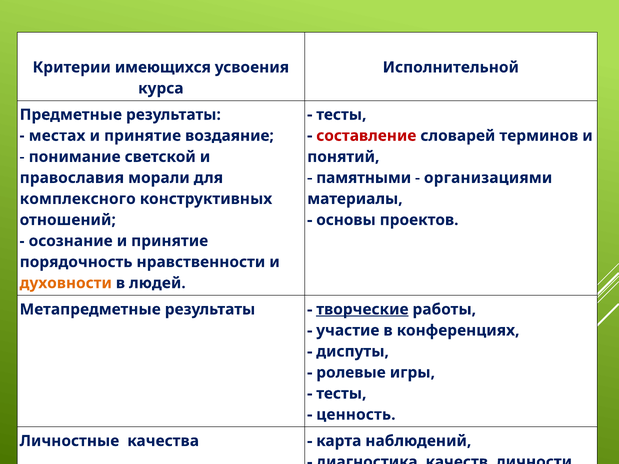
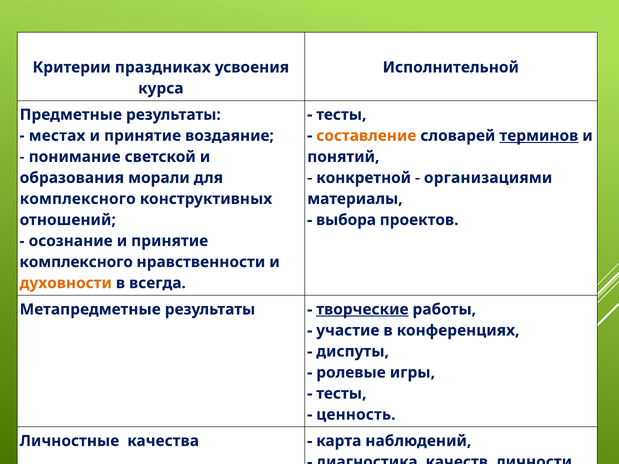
имеющихся: имеющихся -> праздниках
составление colour: red -> orange
терминов underline: none -> present
православия: православия -> образования
памятными: памятными -> конкретной
основы: основы -> выбора
порядочность at (76, 262): порядочность -> комплексного
людей: людей -> всегда
